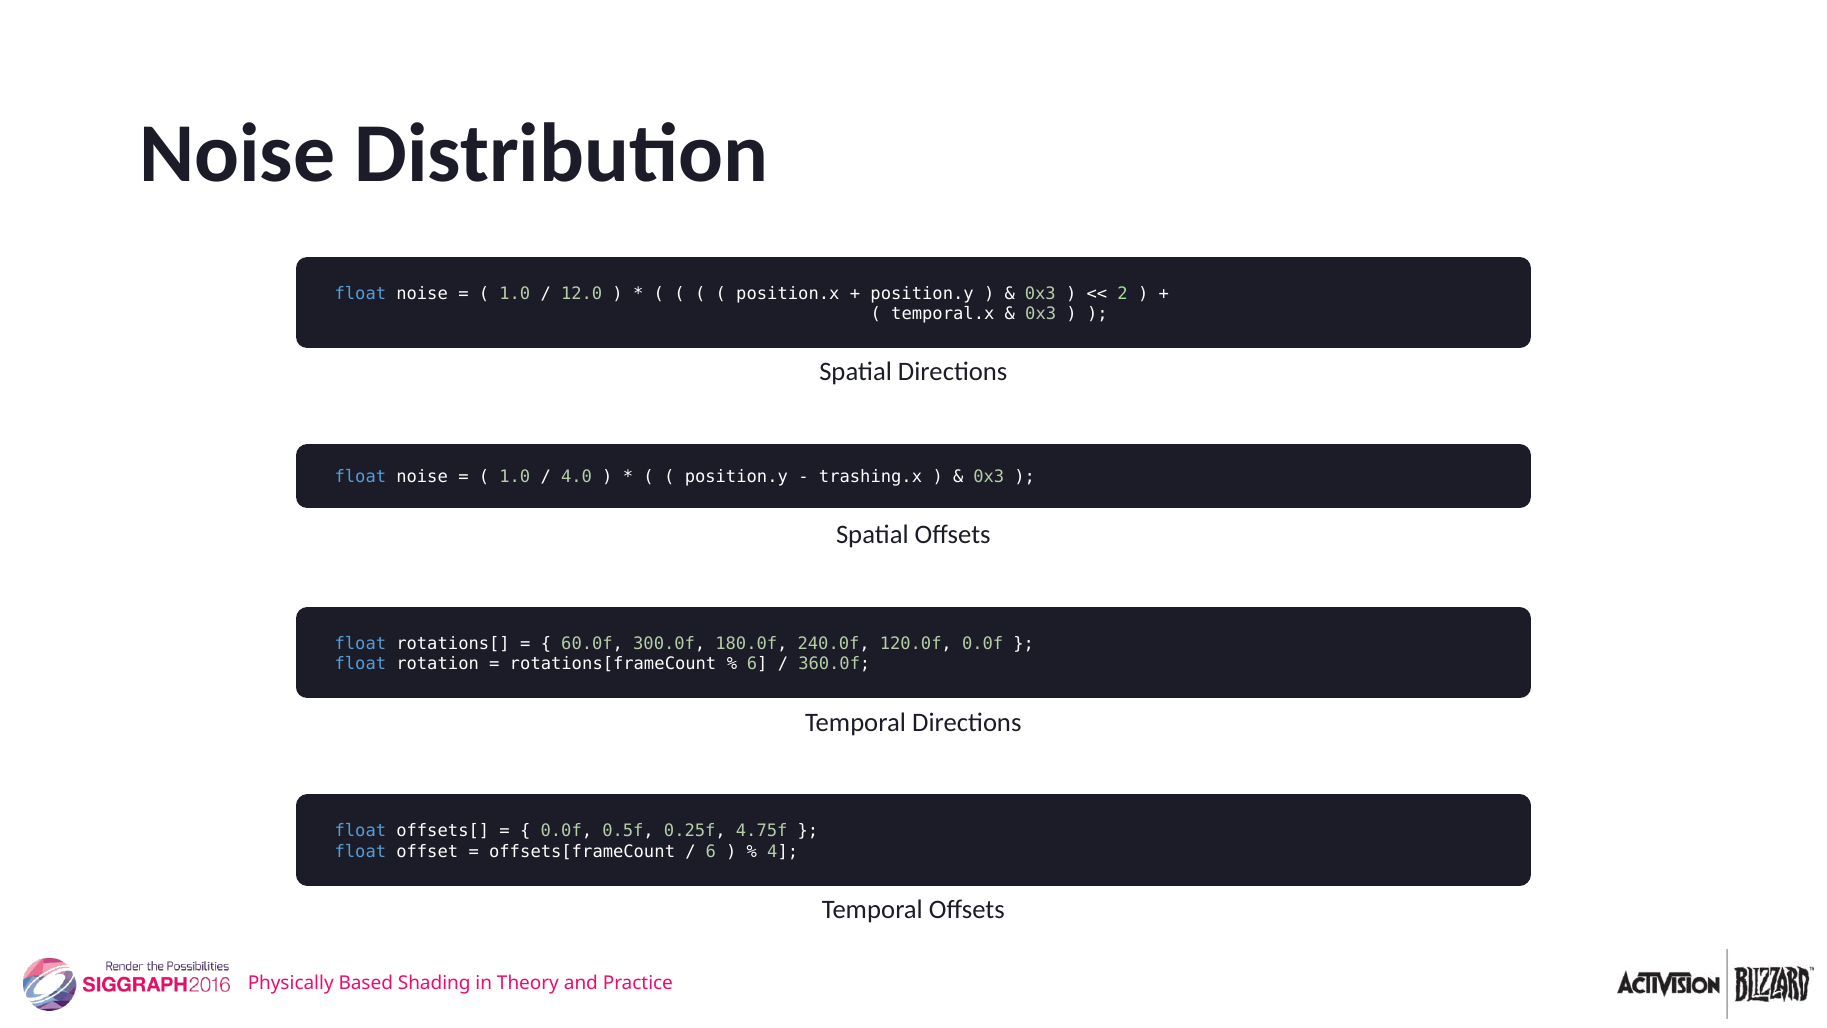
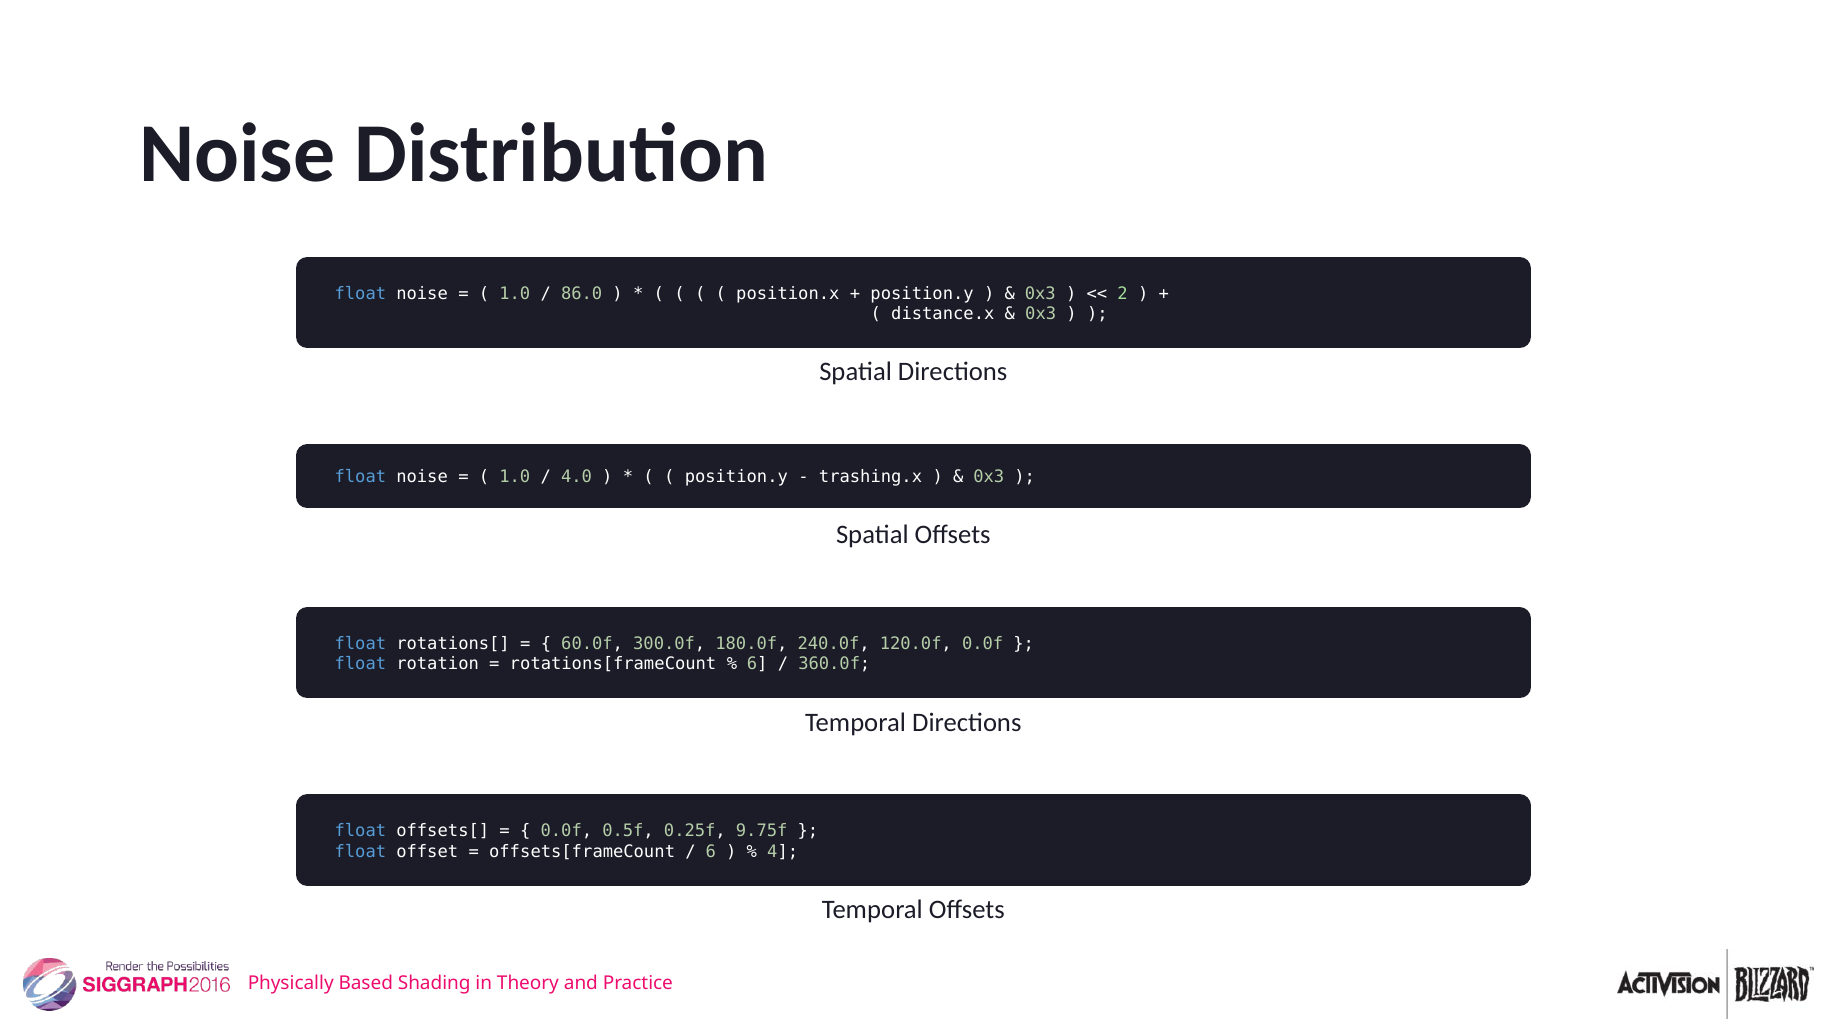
12.0: 12.0 -> 86.0
temporal.x: temporal.x -> distance.x
4.75f: 4.75f -> 9.75f
